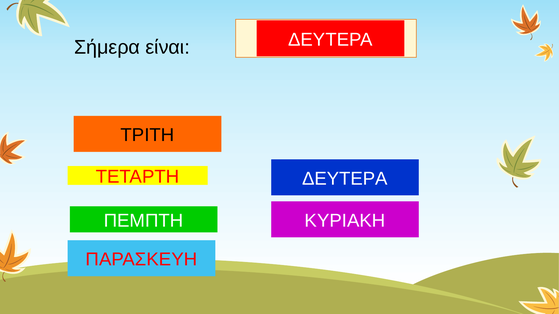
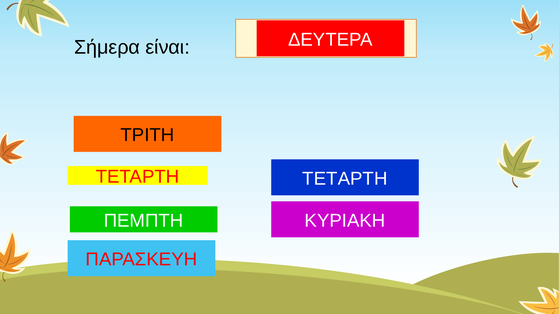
ΔΕΥΤΕΡΑ at (345, 179): ΔΕΥΤΕΡΑ -> ΤΕΤΑΡΤΗ
